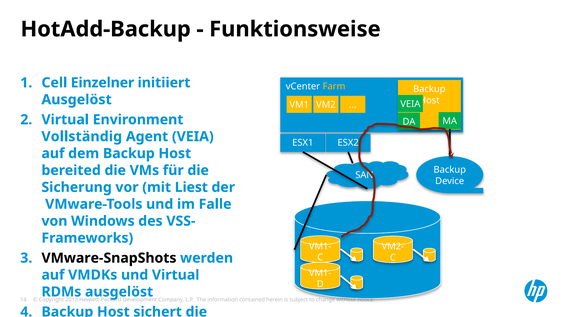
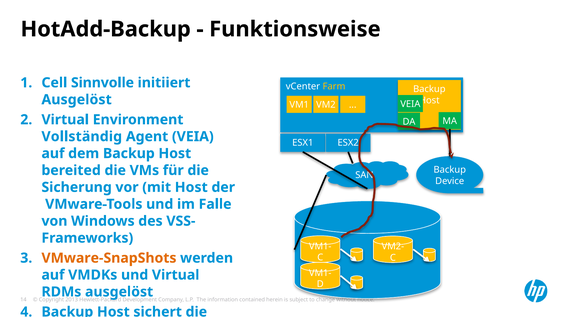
Einzelner: Einzelner -> Sinnvolle
mit Liest: Liest -> Host
VMware-SnapShots colour: black -> orange
